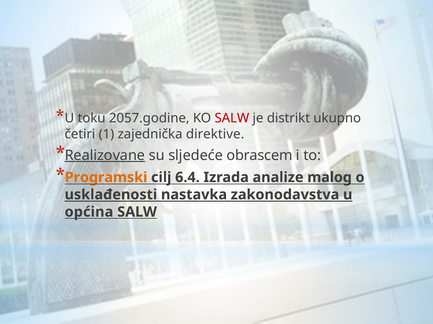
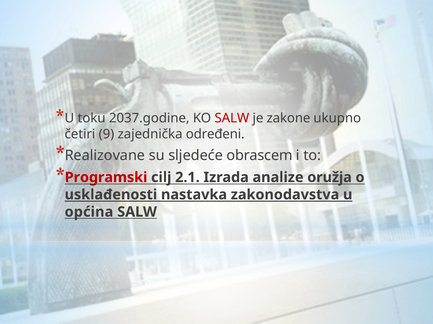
2057.godine: 2057.godine -> 2037.godine
distrikt: distrikt -> zakone
1: 1 -> 9
direktive: direktive -> određeni
Realizovane underline: present -> none
Programski colour: orange -> red
6.4: 6.4 -> 2.1
malog: malog -> oružja
